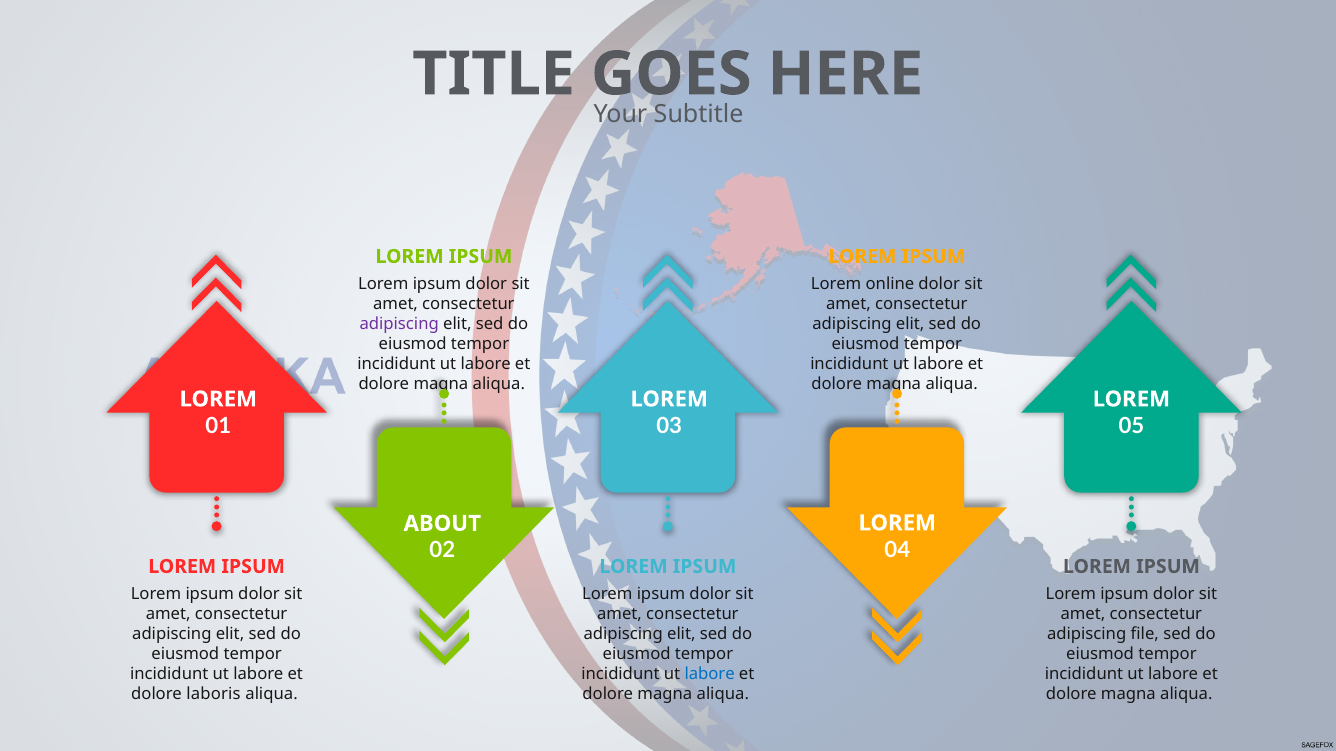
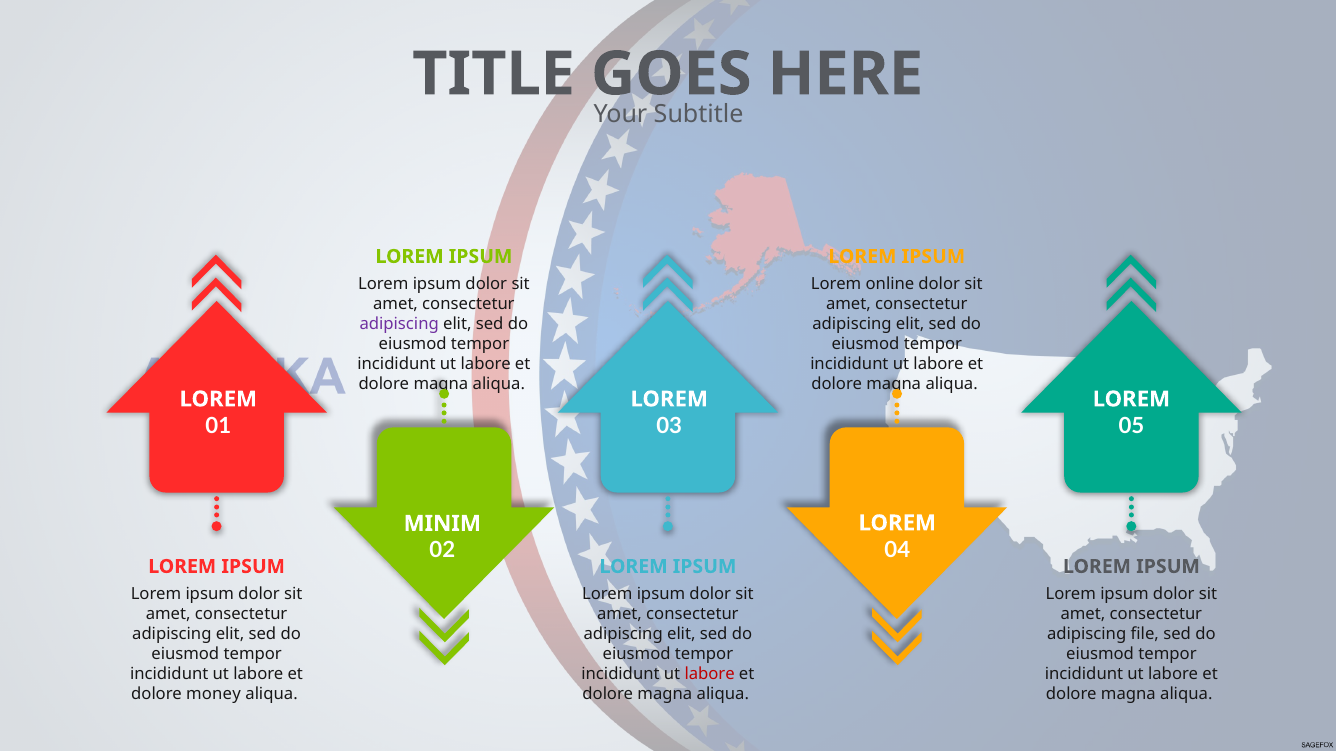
ABOUT: ABOUT -> MINIM
labore at (710, 674) colour: blue -> red
laboris: laboris -> money
